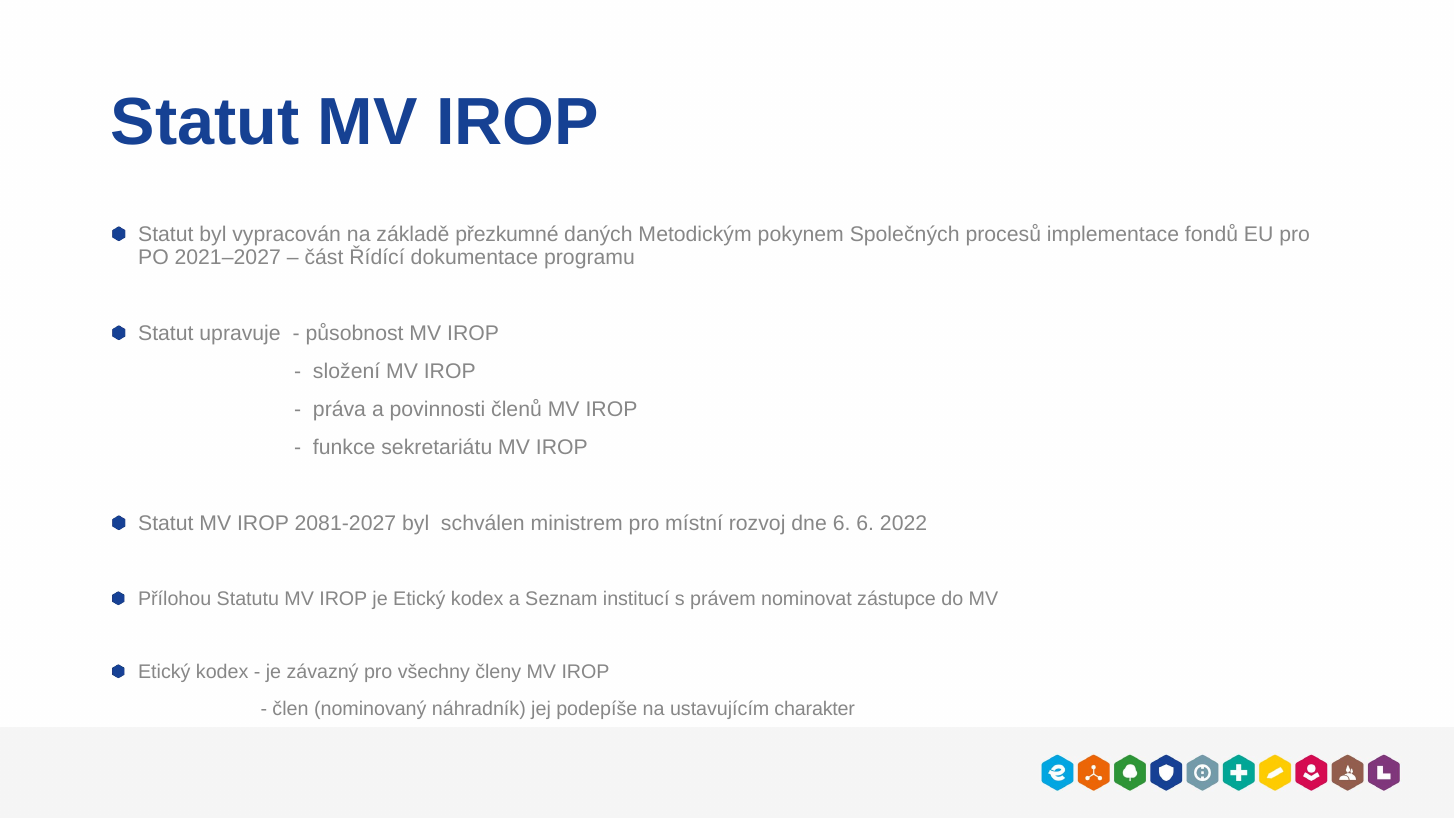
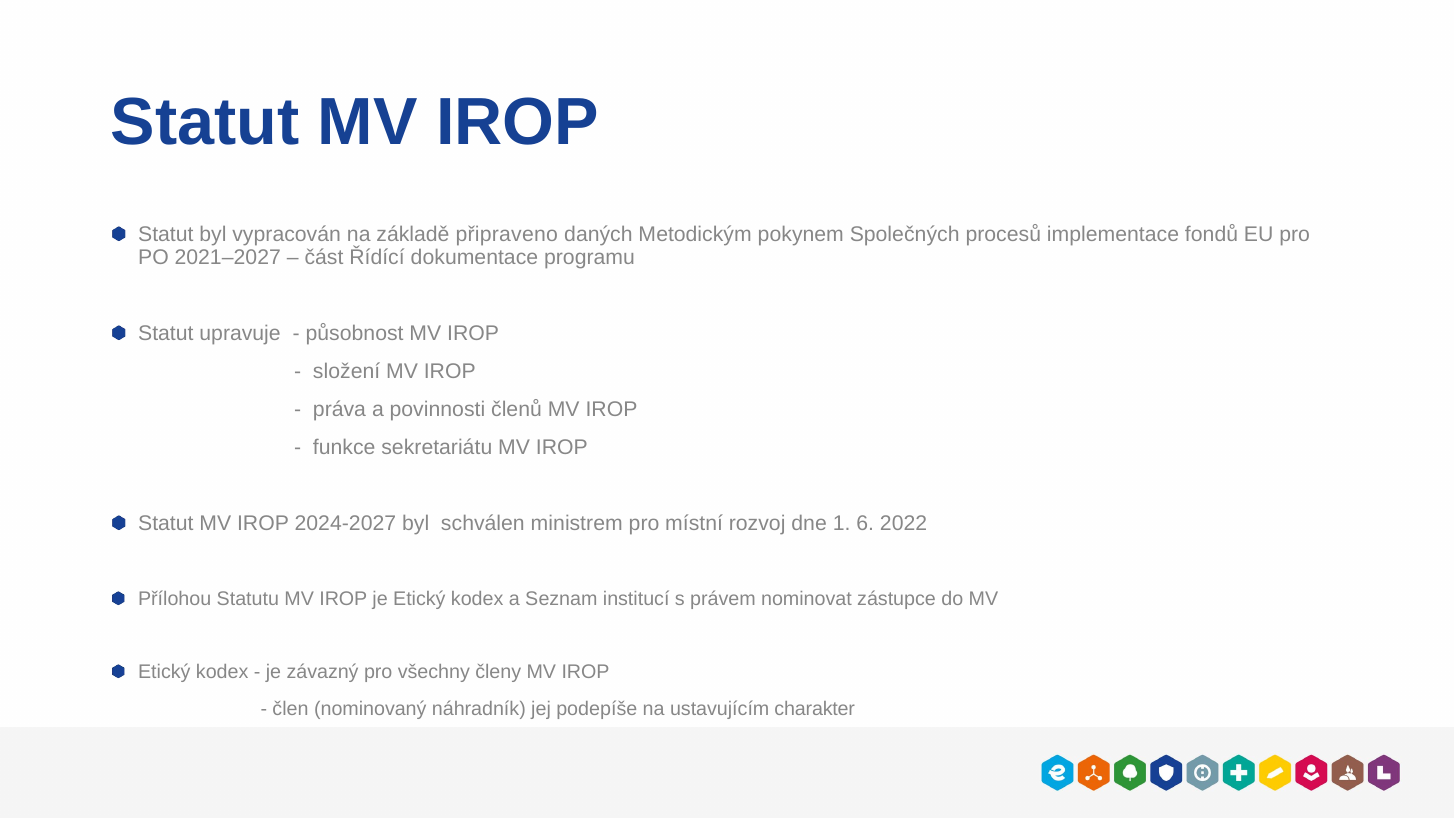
přezkumné: přezkumné -> připraveno
2081-2027: 2081-2027 -> 2024-2027
dne 6: 6 -> 1
